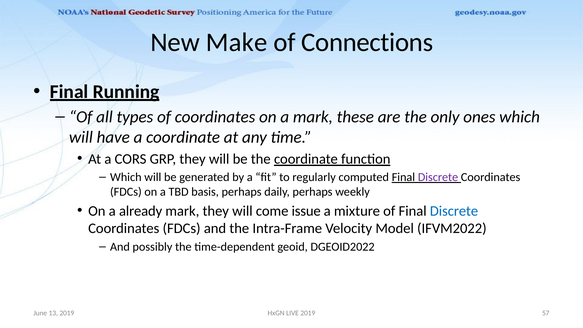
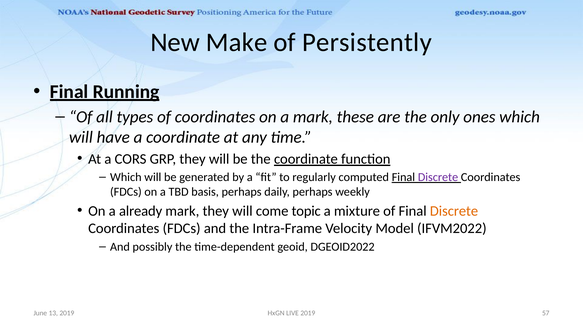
Connections: Connections -> Persistently
issue: issue -> topic
Discrete at (454, 211) colour: blue -> orange
